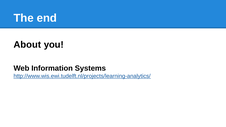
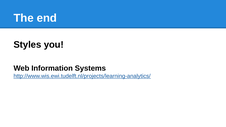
About: About -> Styles
